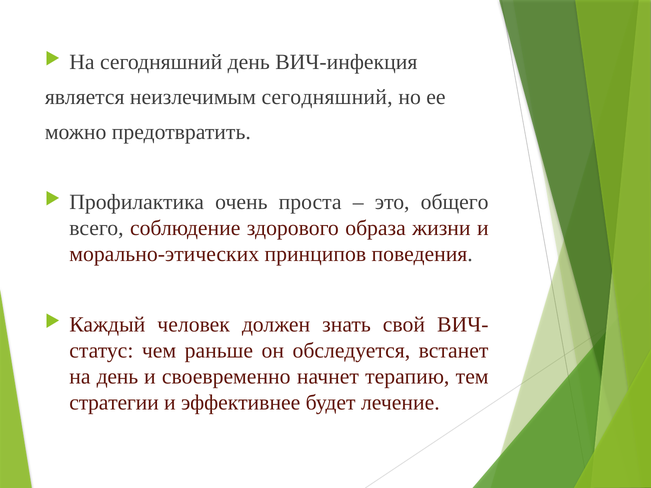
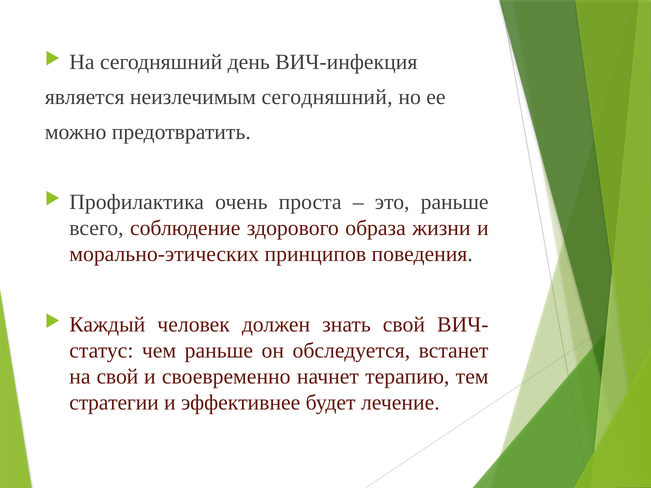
это общего: общего -> раньше
на день: день -> свой
